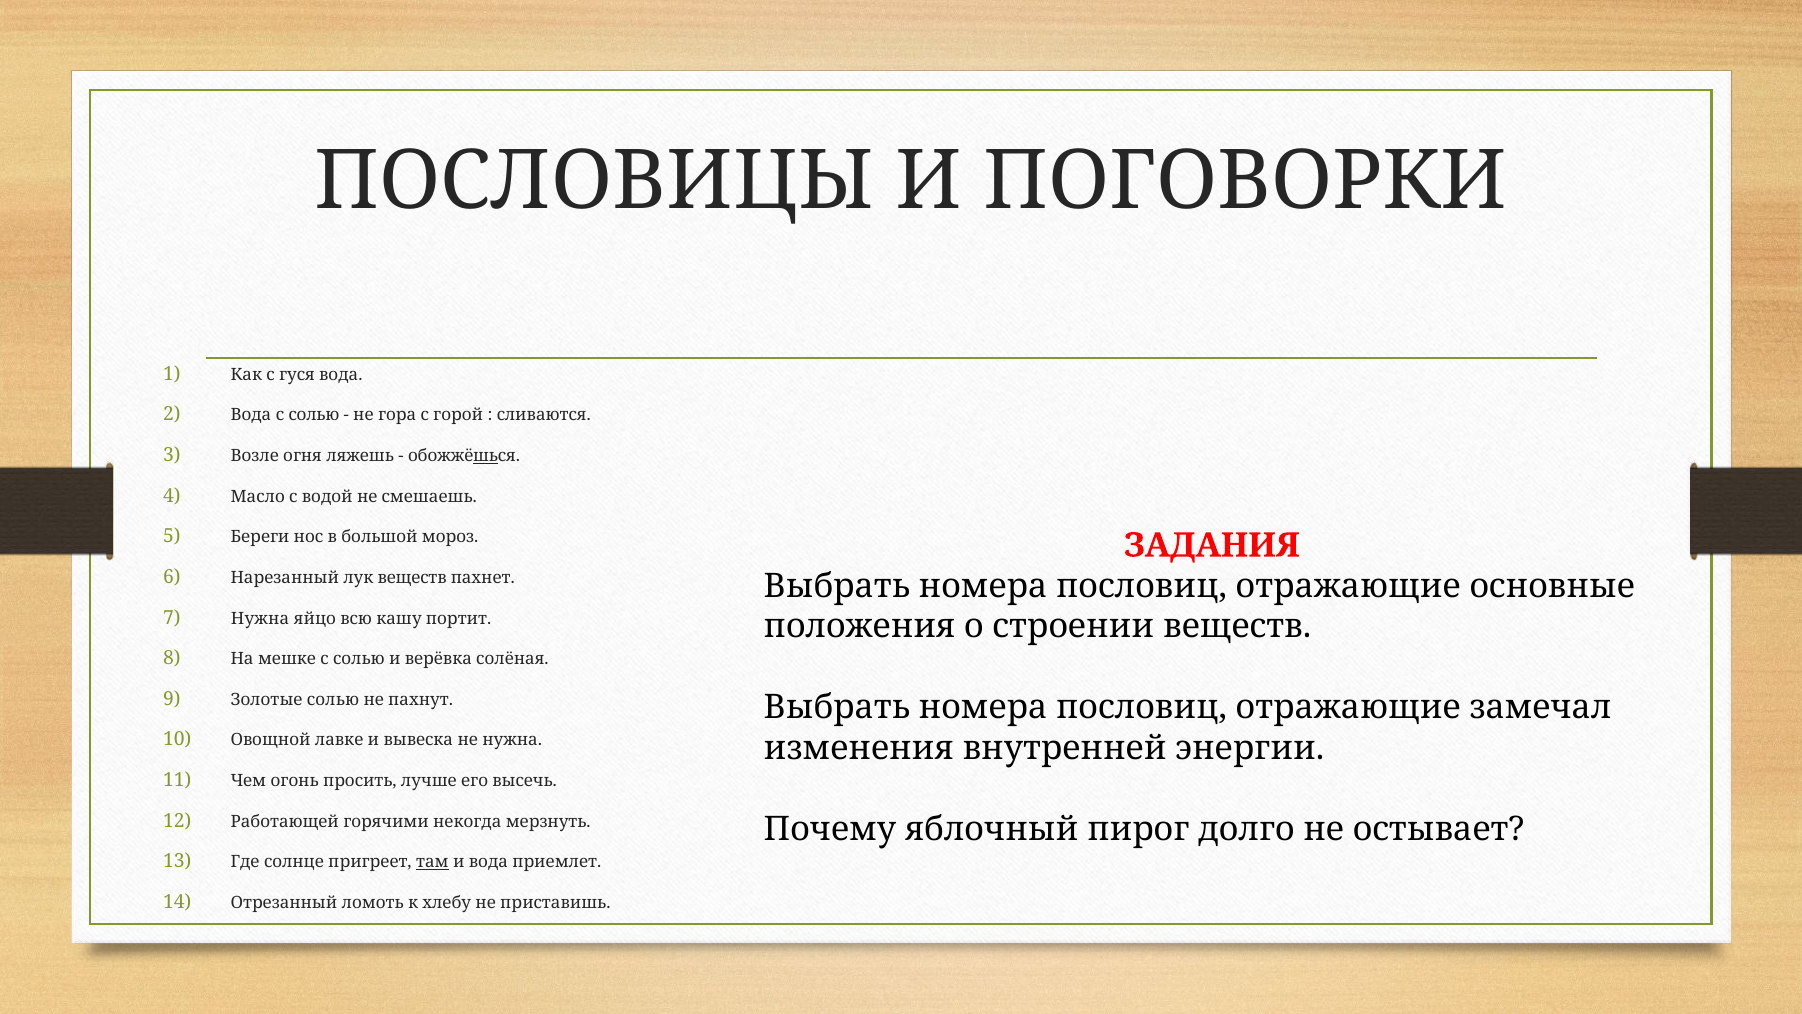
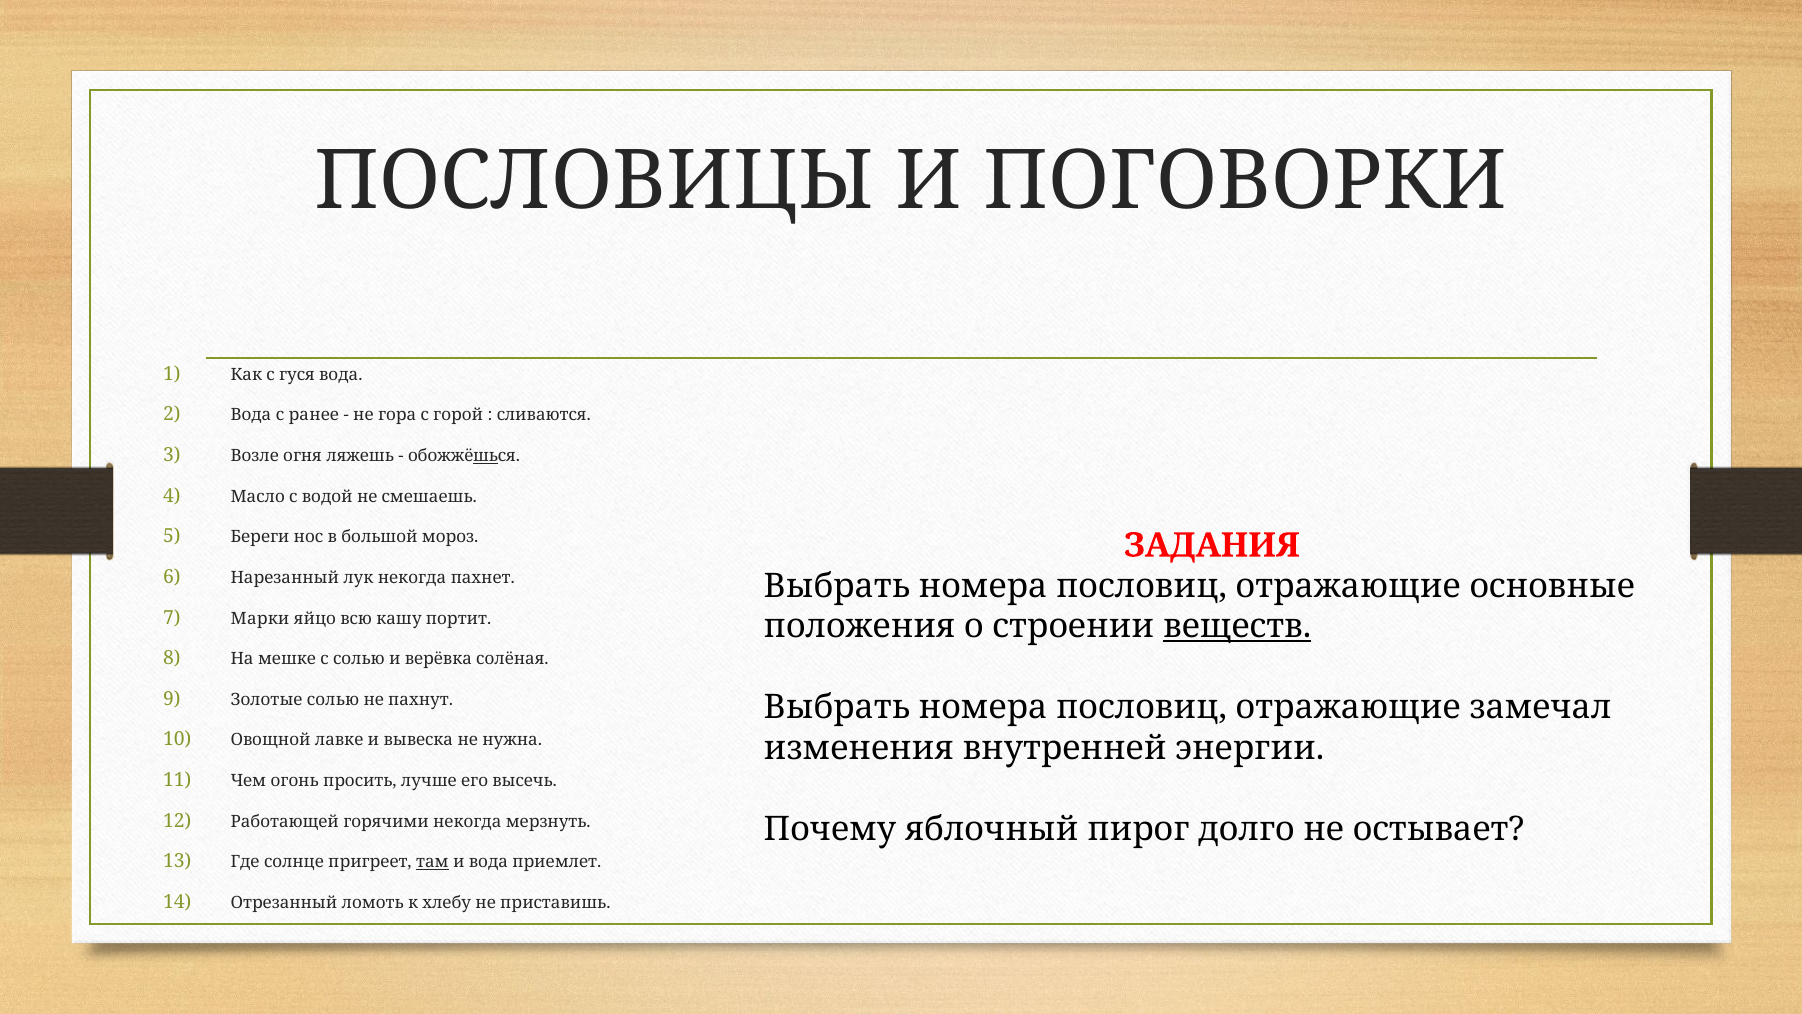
Вода с солью: солью -> ранее
лук веществ: веществ -> некогда
Нужна at (260, 618): Нужна -> Марки
веществ at (1237, 626) underline: none -> present
